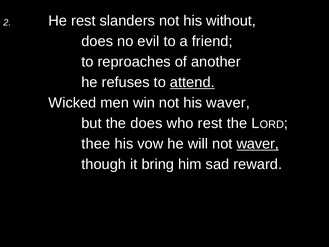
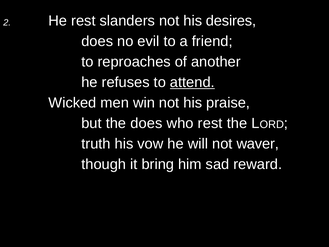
without: without -> desires
his waver: waver -> praise
thee: thee -> truth
waver at (258, 144) underline: present -> none
